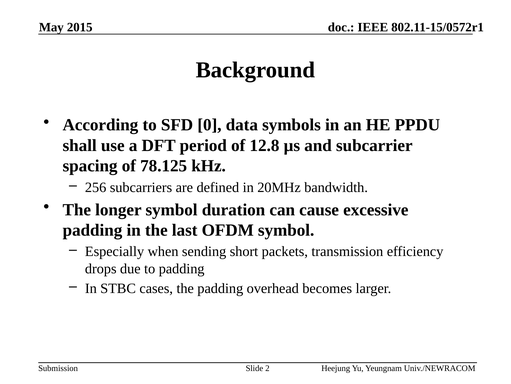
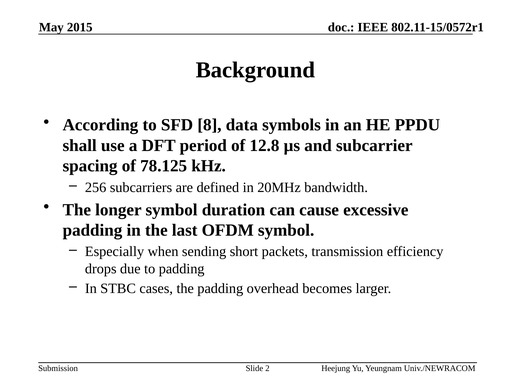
0: 0 -> 8
